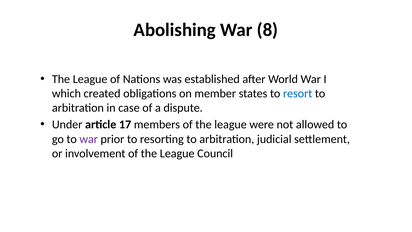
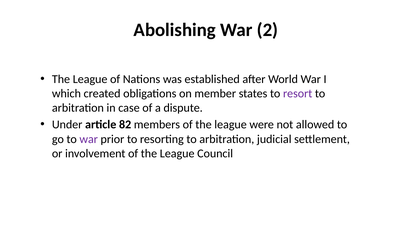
8: 8 -> 2
resort colour: blue -> purple
17: 17 -> 82
